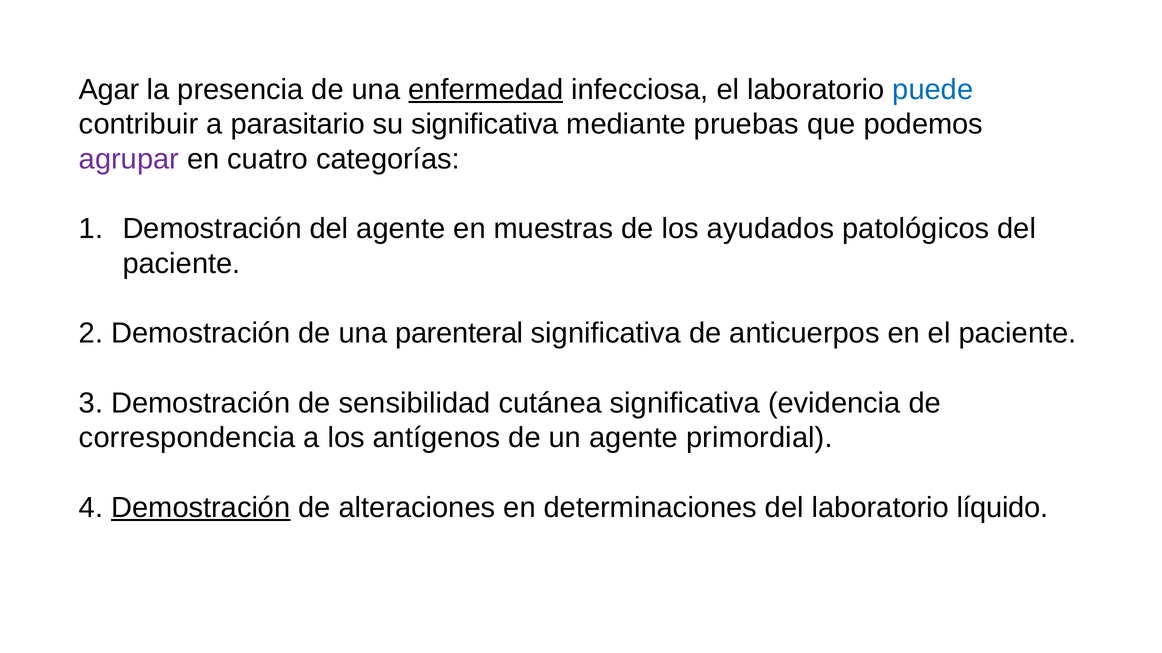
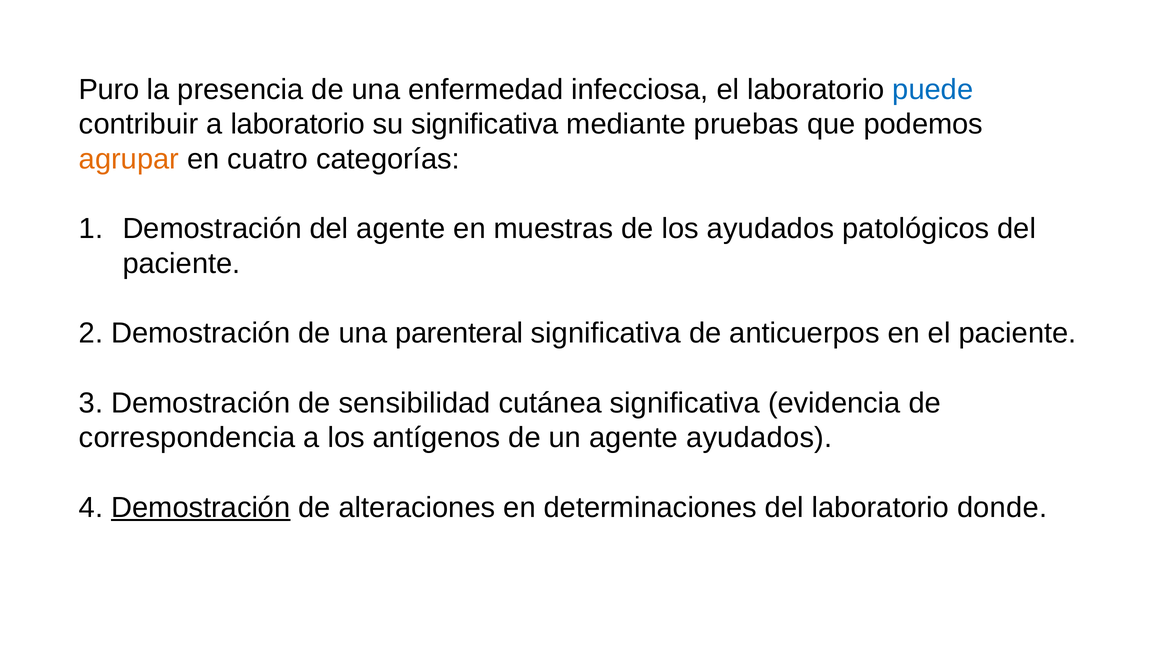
Agar: Agar -> Puro
enfermedad underline: present -> none
a parasitario: parasitario -> laboratorio
agrupar colour: purple -> orange
agente primordial: primordial -> ayudados
líquido: líquido -> donde
